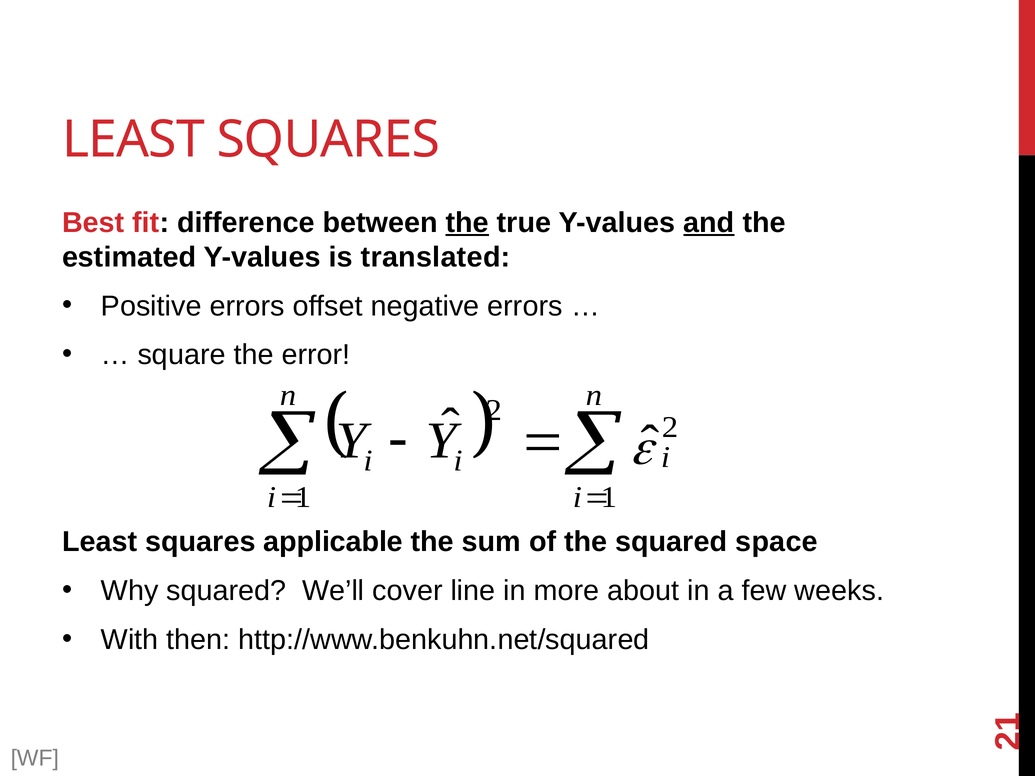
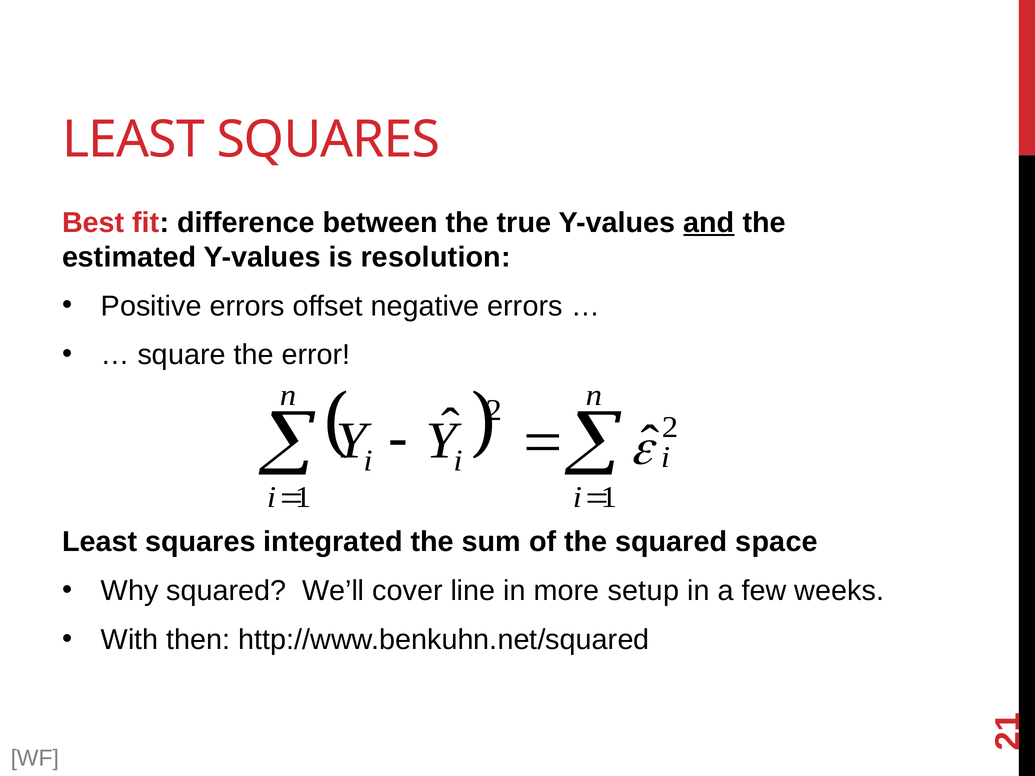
the at (467, 223) underline: present -> none
translated: translated -> resolution
applicable: applicable -> integrated
about: about -> setup
